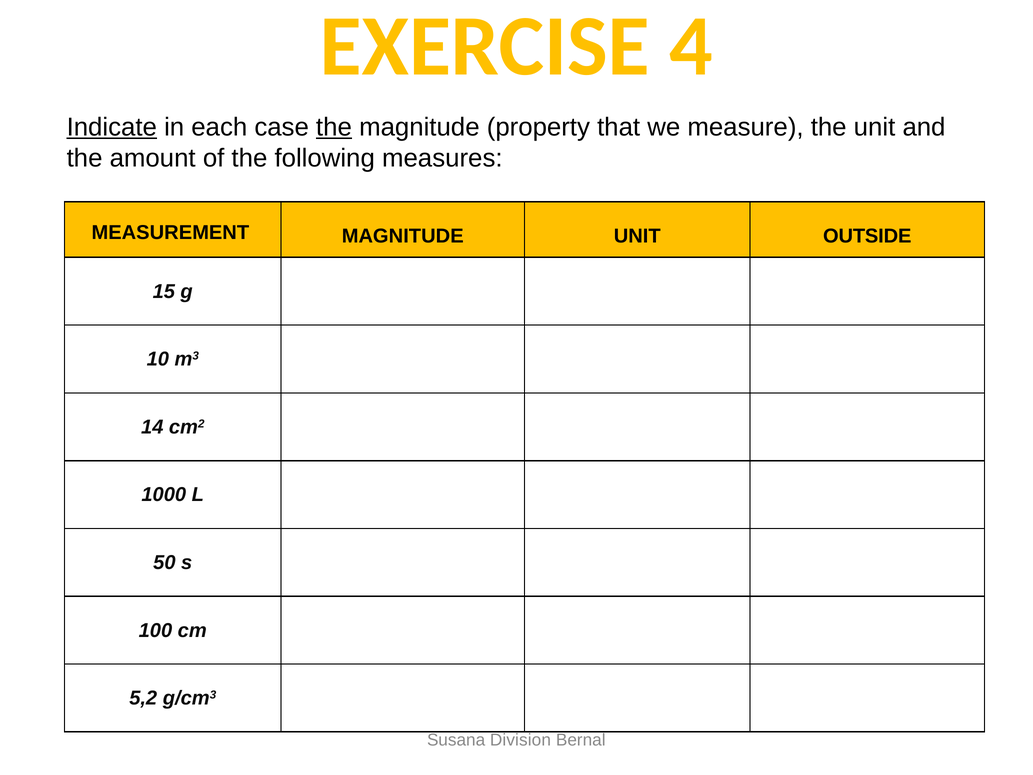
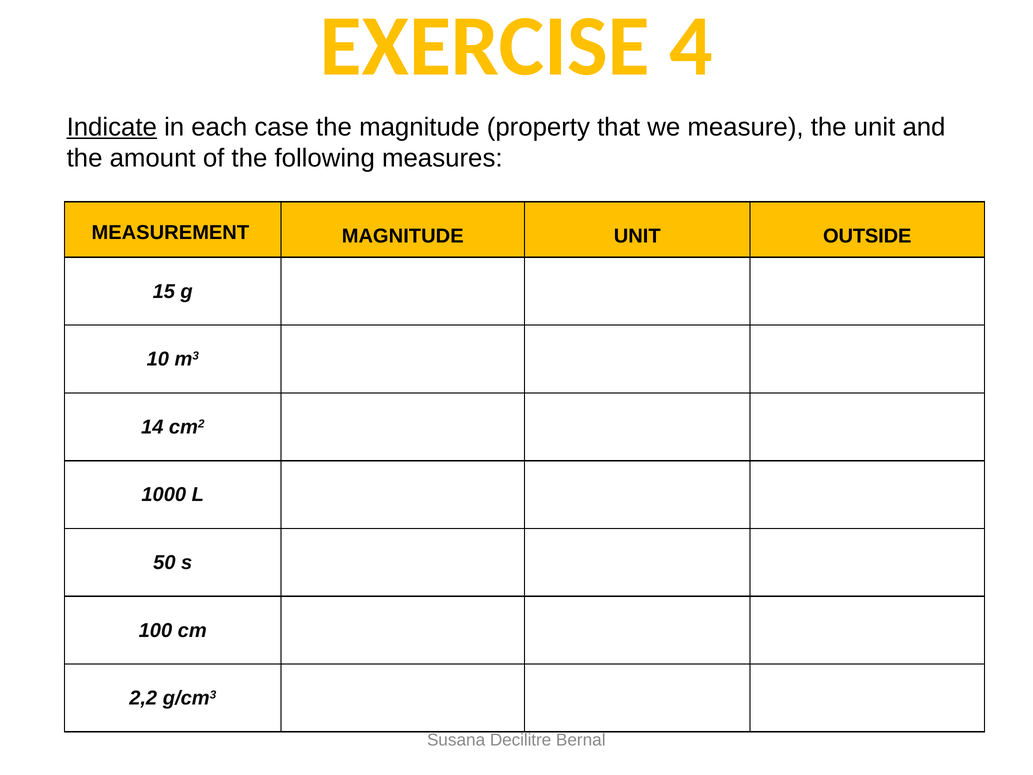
the at (334, 127) underline: present -> none
5,2: 5,2 -> 2,2
Division: Division -> Decilitre
